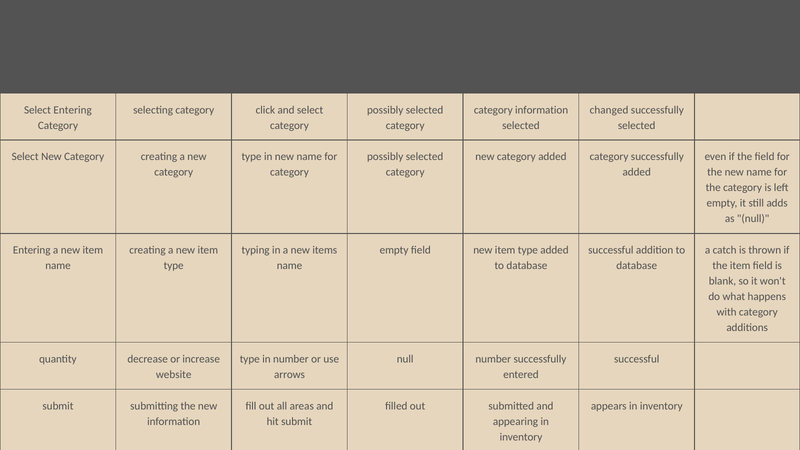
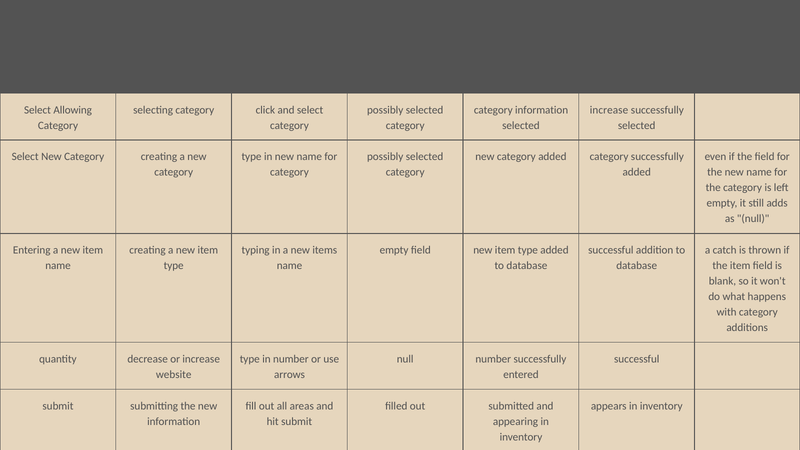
Select Entering: Entering -> Allowing
changed at (609, 110): changed -> increase
